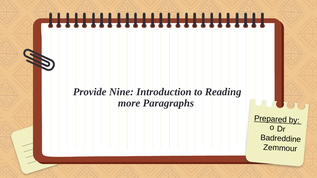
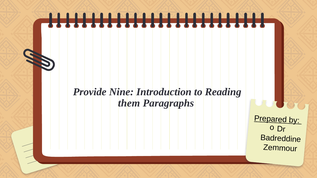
more: more -> them
